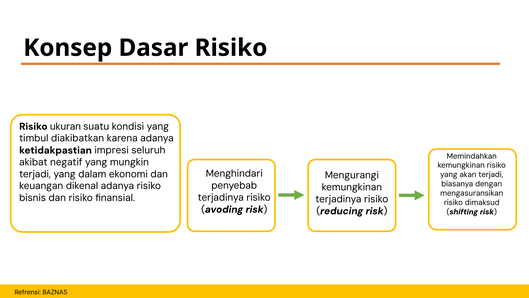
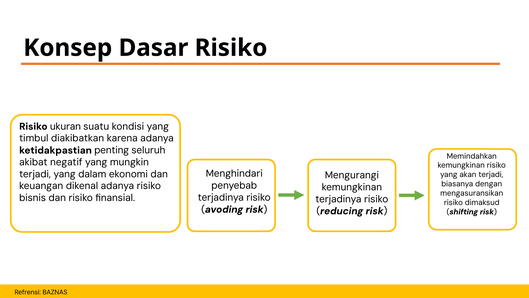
impresi: impresi -> penting
